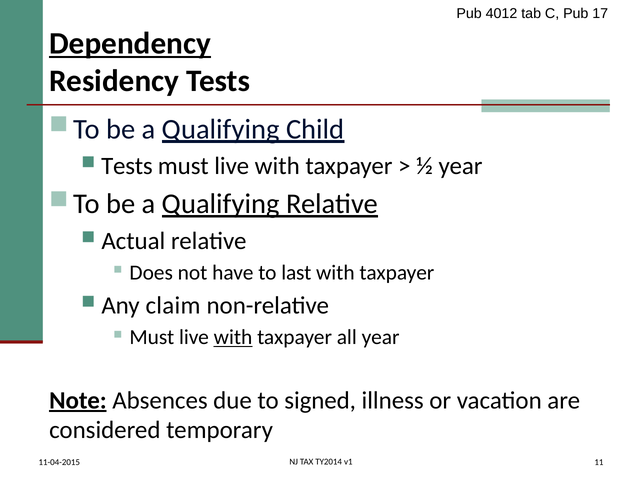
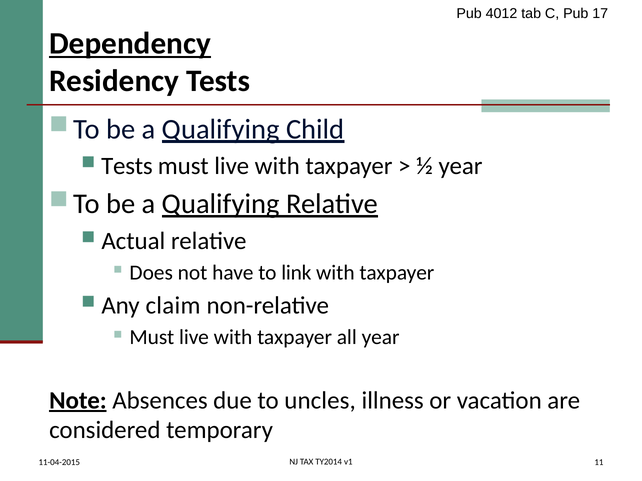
last: last -> link
with at (233, 338) underline: present -> none
signed: signed -> uncles
